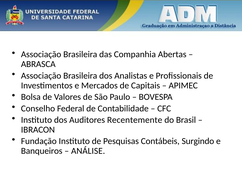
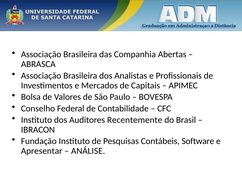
Surgindo: Surgindo -> Software
Banqueiros: Banqueiros -> Apresentar
